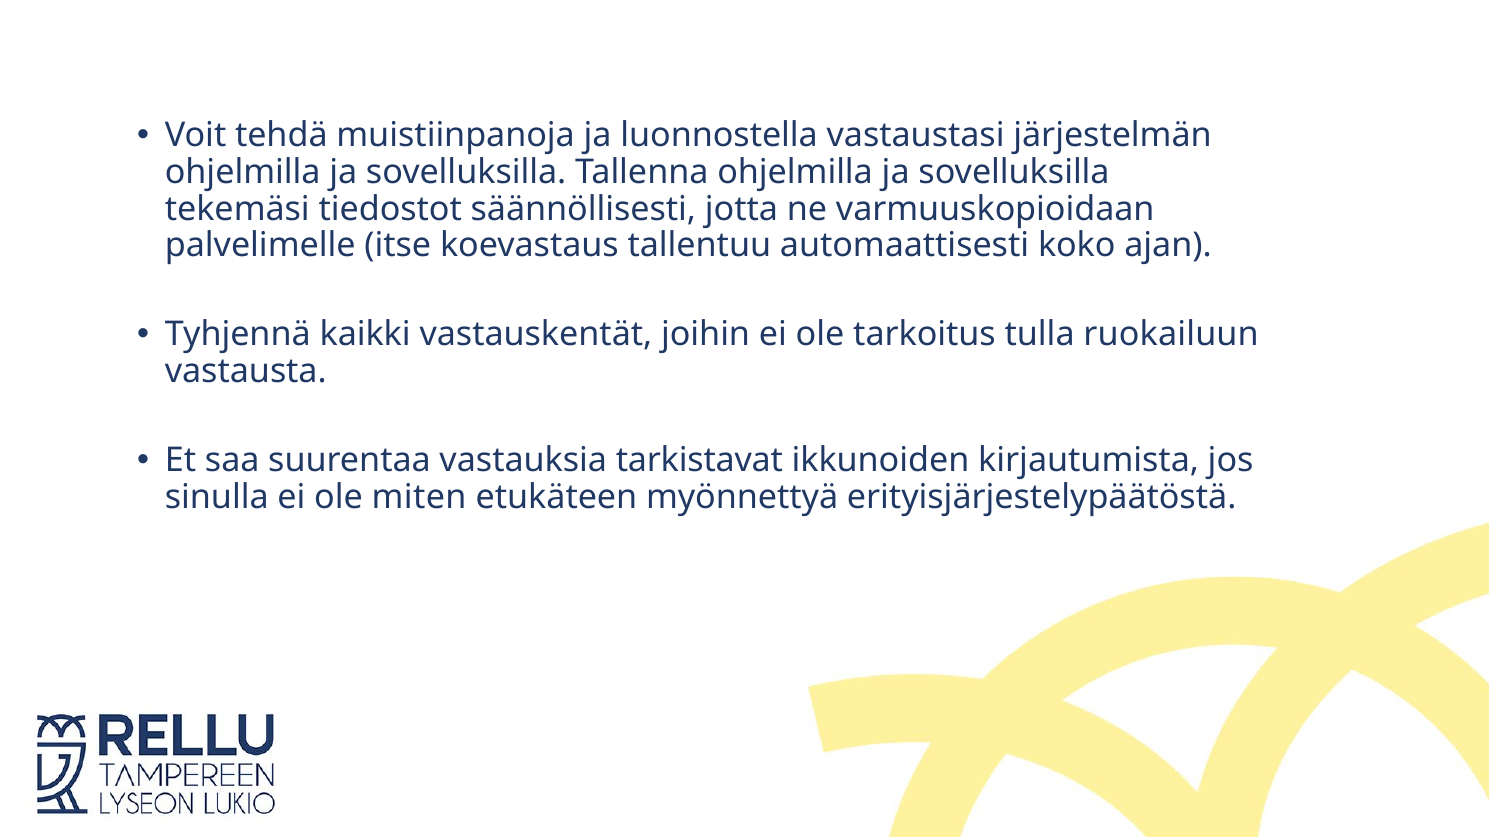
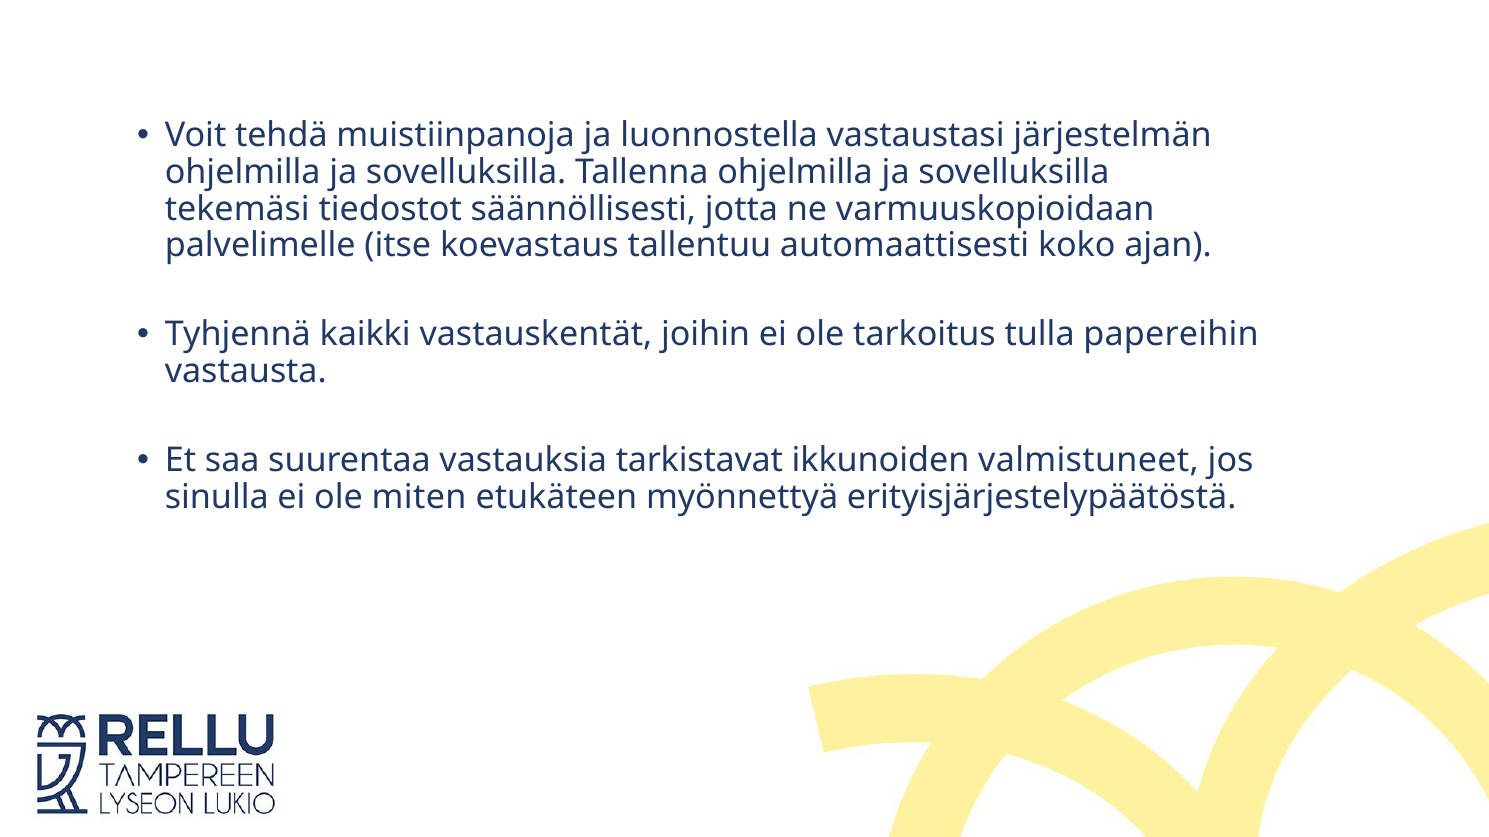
ruokailuun: ruokailuun -> papereihin
kirjautumista: kirjautumista -> valmistuneet
